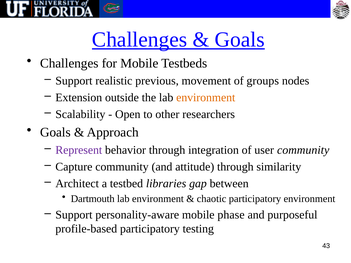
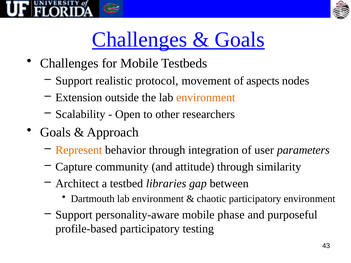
previous: previous -> protocol
groups: groups -> aspects
Represent colour: purple -> orange
user community: community -> parameters
